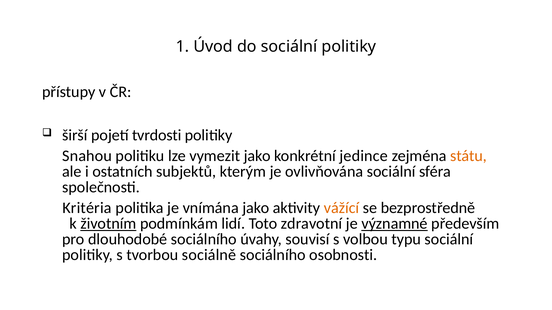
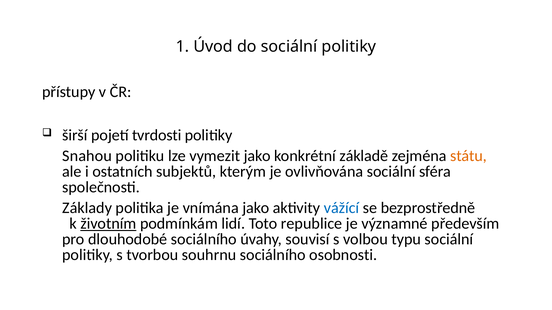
jedince: jedince -> základě
Kritéria: Kritéria -> Základy
vážící colour: orange -> blue
zdravotní: zdravotní -> republice
významné underline: present -> none
sociálně: sociálně -> souhrnu
